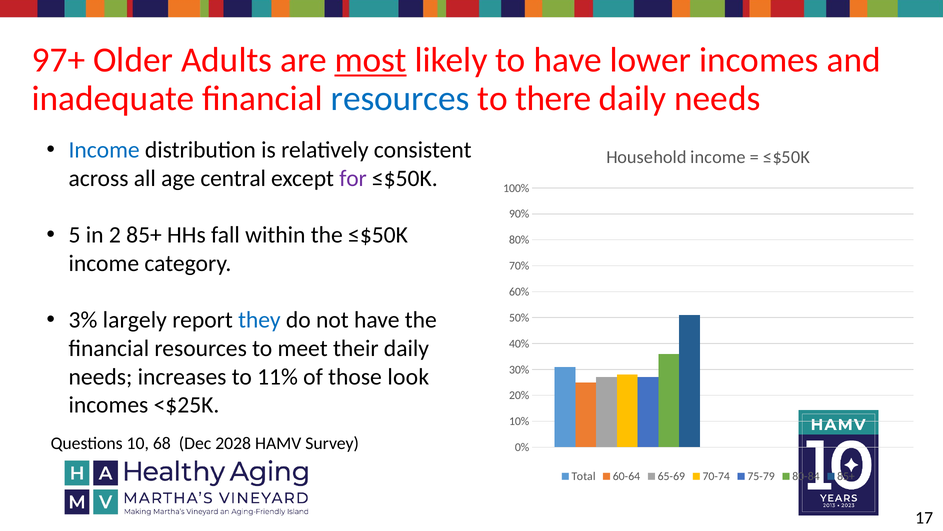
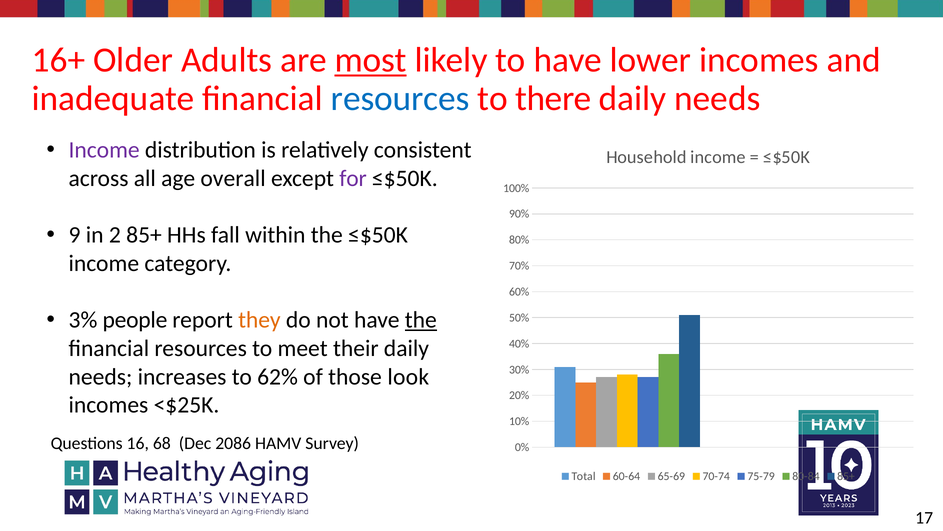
97+: 97+ -> 16+
Income at (104, 150) colour: blue -> purple
central: central -> overall
5: 5 -> 9
largely: largely -> people
they colour: blue -> orange
the at (421, 320) underline: none -> present
11%: 11% -> 62%
10: 10 -> 16
2028: 2028 -> 2086
